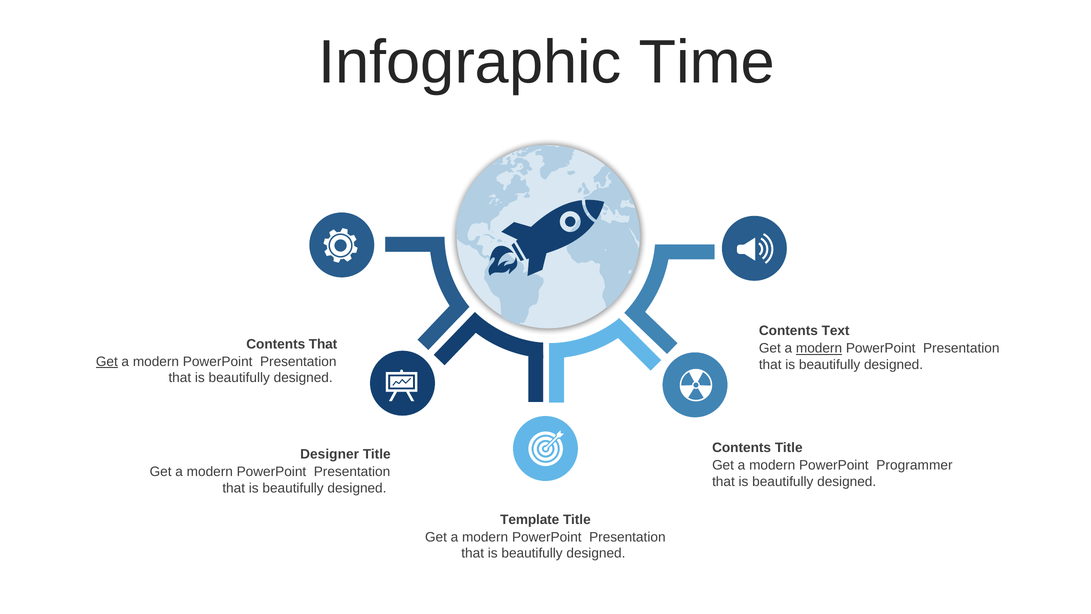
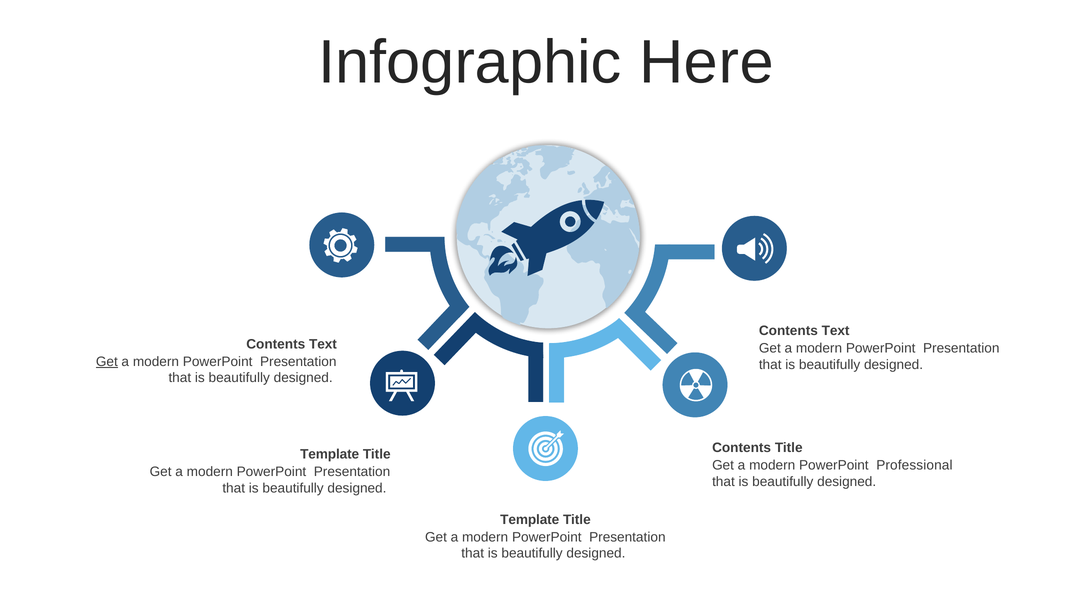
Time: Time -> Here
That at (323, 344): That -> Text
modern at (819, 348) underline: present -> none
Designer at (330, 454): Designer -> Template
Programmer: Programmer -> Professional
